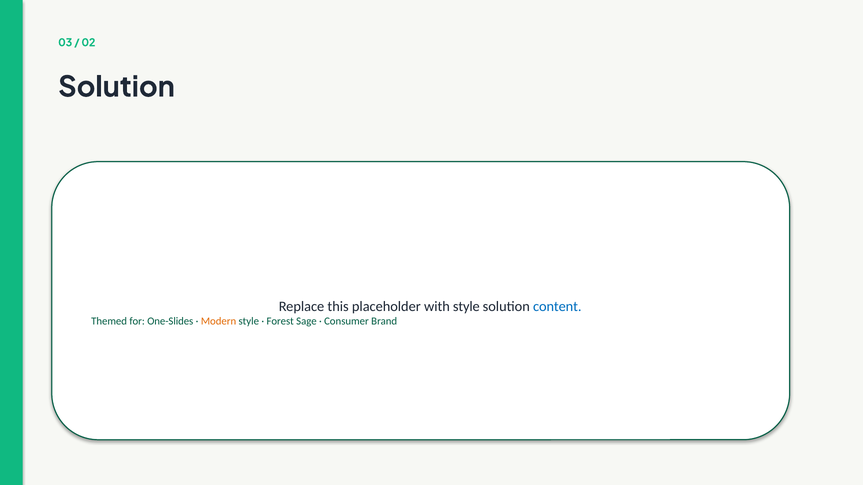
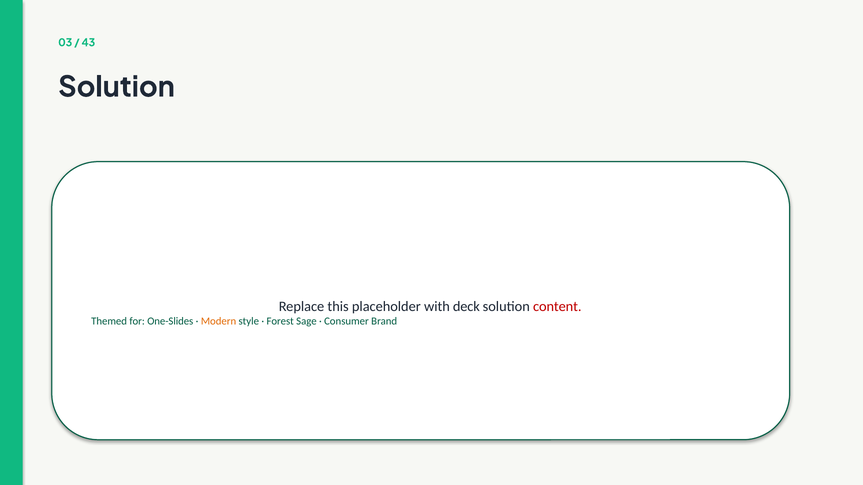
02: 02 -> 43
with style: style -> deck
content colour: blue -> red
